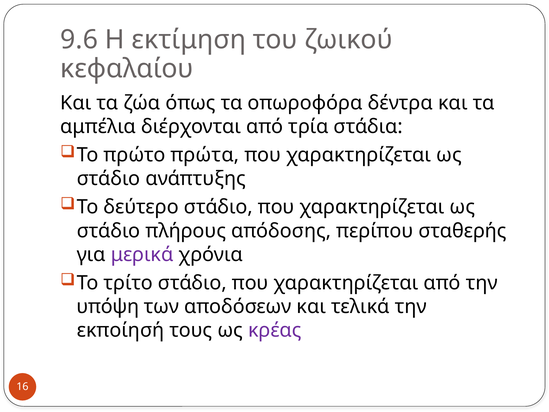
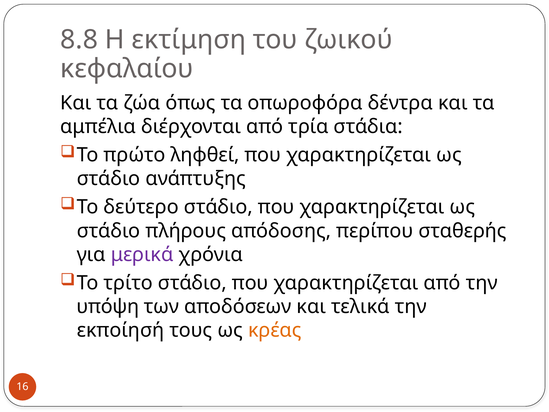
9.6: 9.6 -> 8.8
πρώτα: πρώτα -> ληφθεί
κρέας colour: purple -> orange
